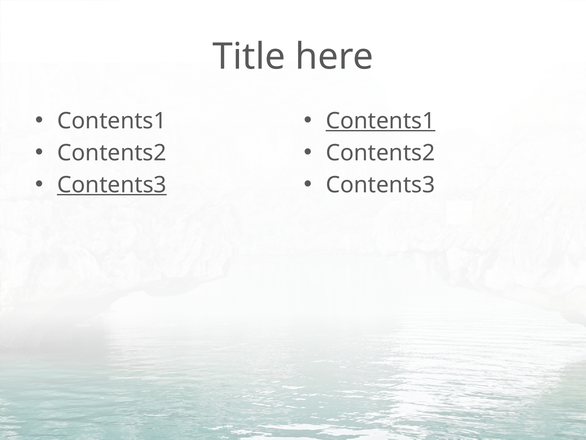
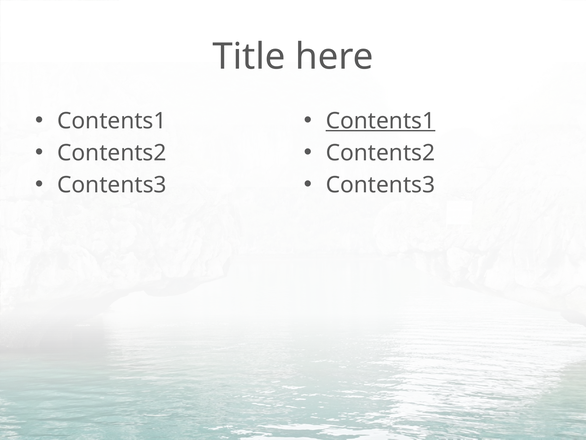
Contents3 at (112, 185) underline: present -> none
